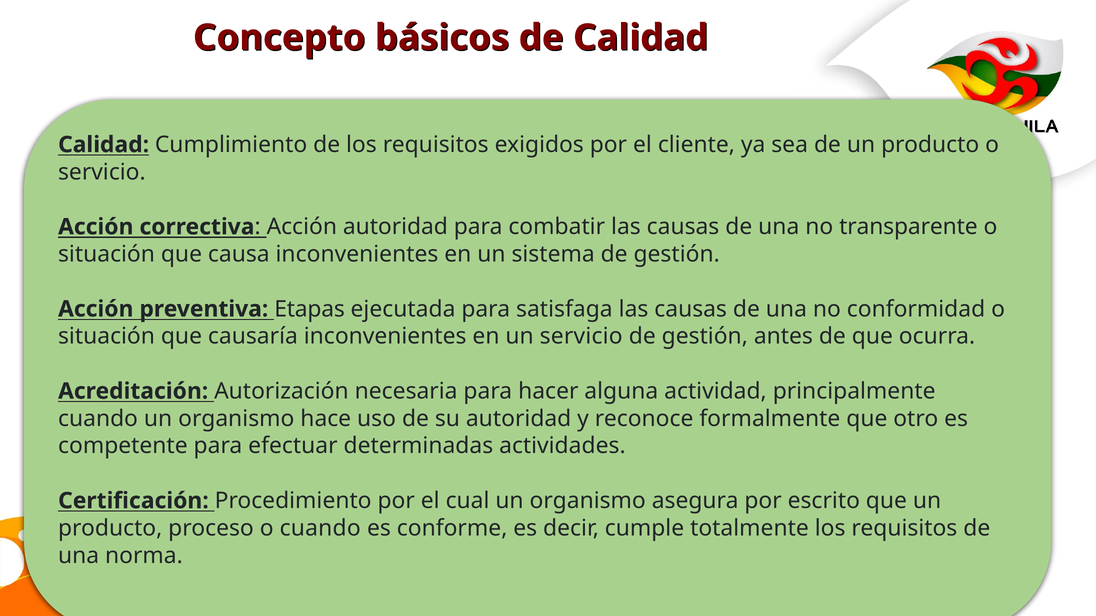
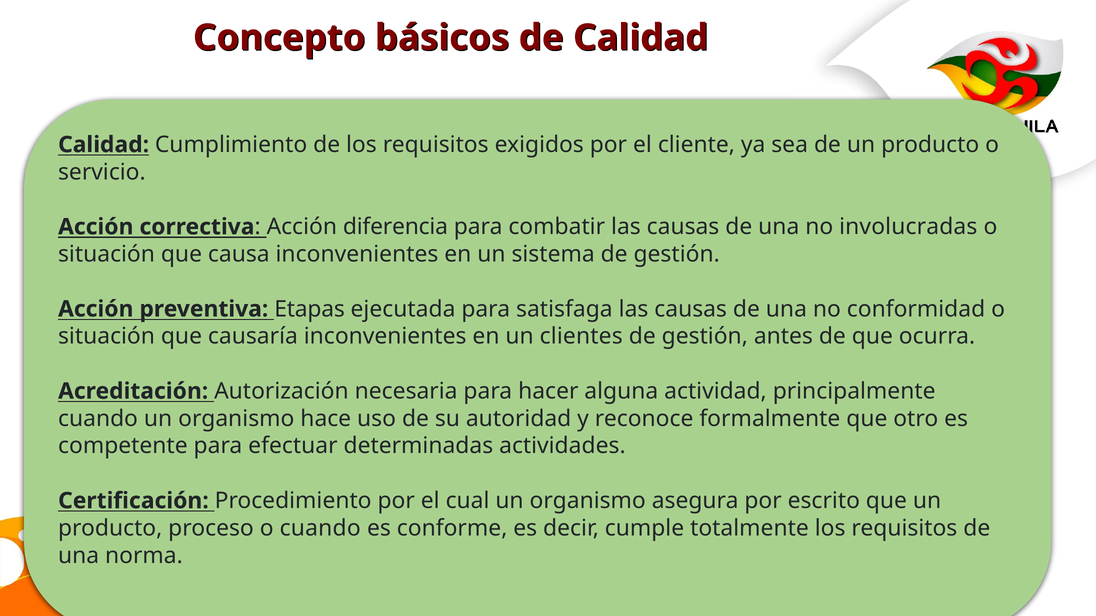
Acción autoridad: autoridad -> diferencia
transparente: transparente -> involucradas
un servicio: servicio -> clientes
